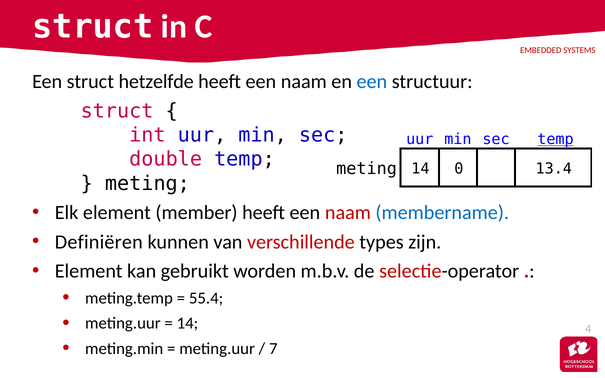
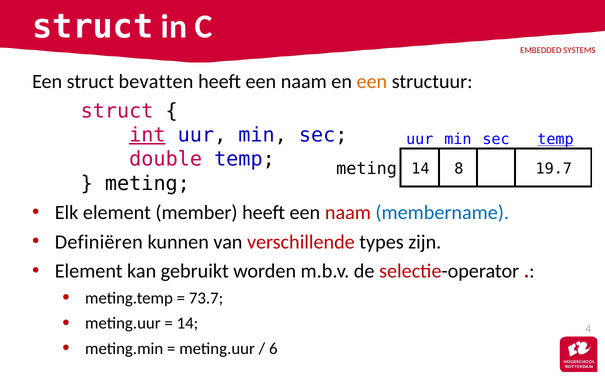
hetzelfde: hetzelfde -> bevatten
een at (372, 82) colour: blue -> orange
int underline: none -> present
13.4: 13.4 -> 19.7
0: 0 -> 8
55.4: 55.4 -> 73.7
7: 7 -> 6
